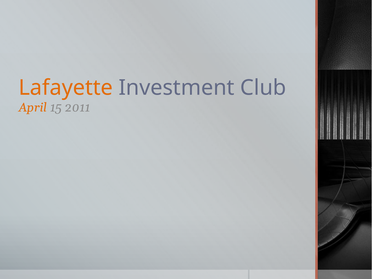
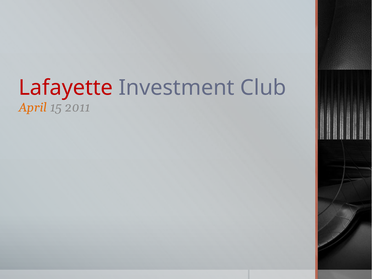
Lafayette colour: orange -> red
